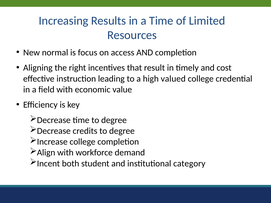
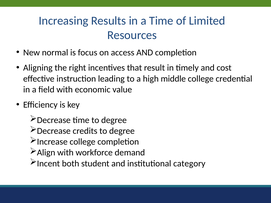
valued: valued -> middle
